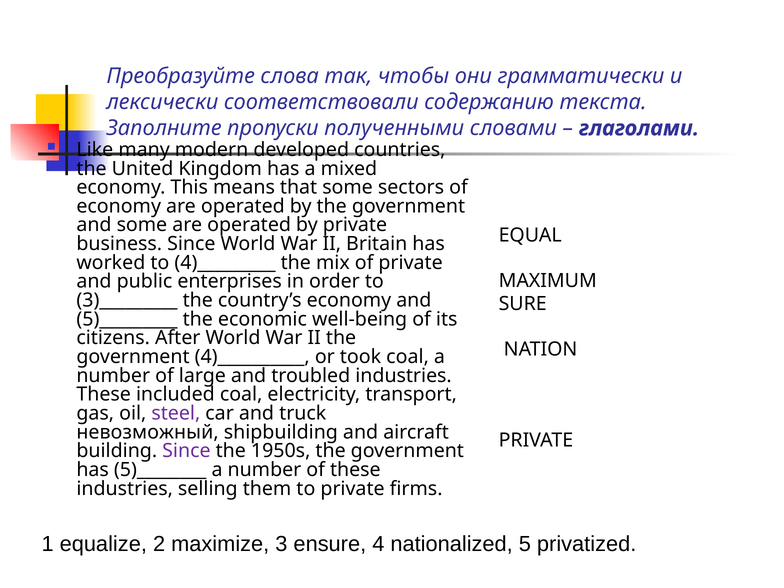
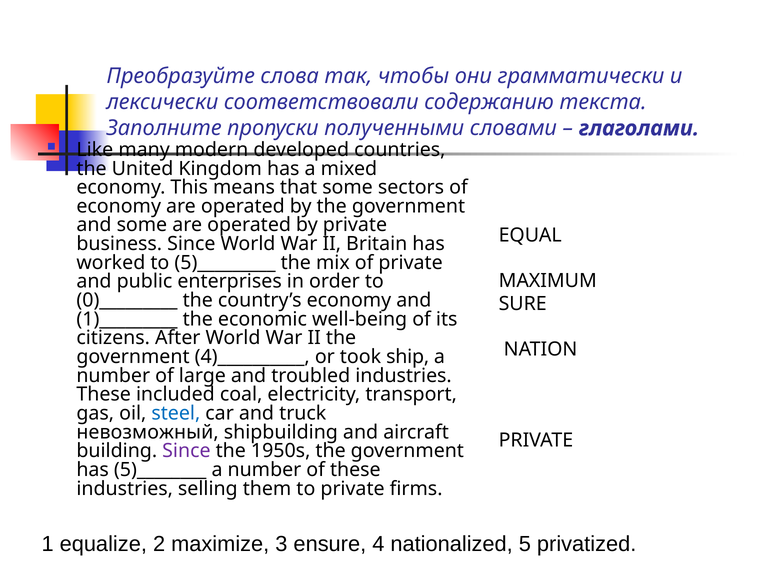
4)_________: 4)_________ -> 5)_________
3)_________: 3)_________ -> 0)_________
5)_________: 5)_________ -> 1)_________
took coal: coal -> ship
steel colour: purple -> blue
